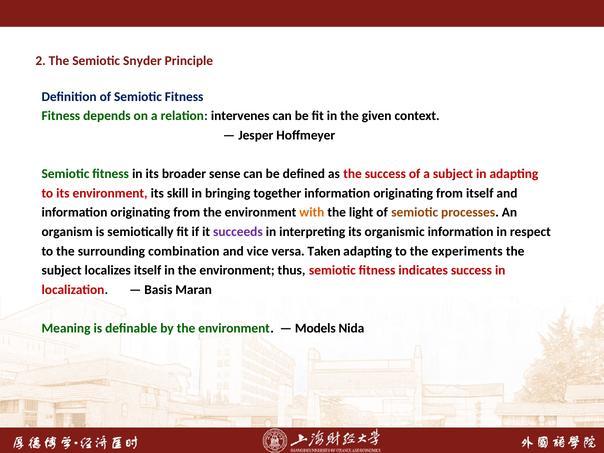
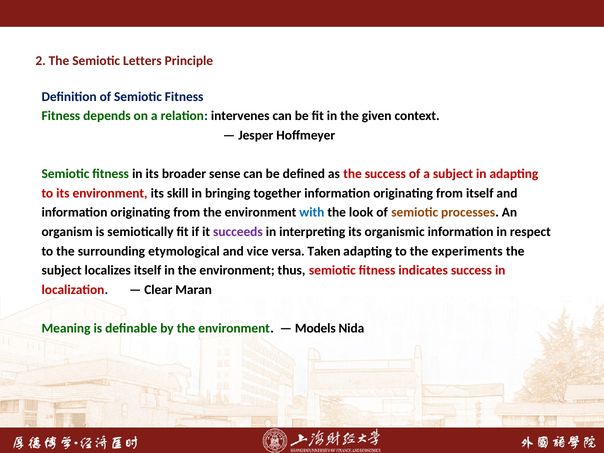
Snyder: Snyder -> Letters
with colour: orange -> blue
light: light -> look
combination: combination -> etymological
Basis: Basis -> Clear
